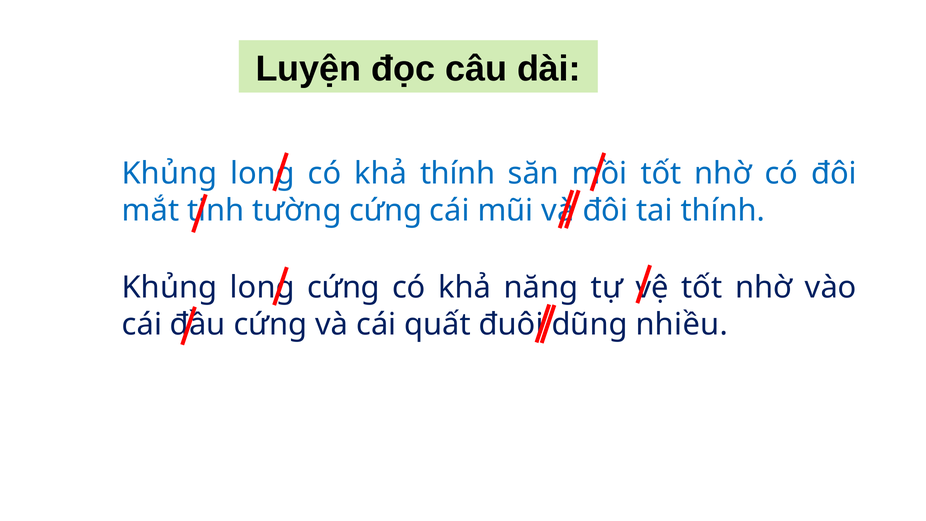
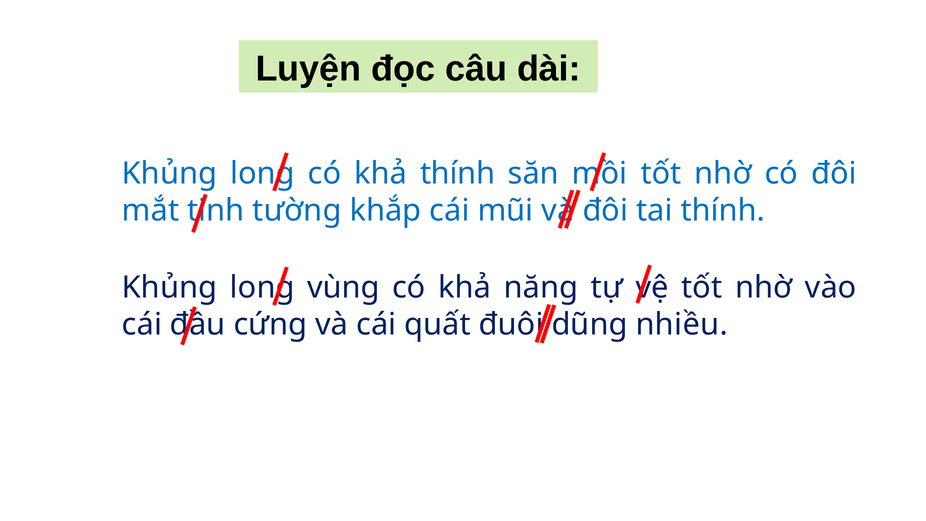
tường cứng: cứng -> khắp
cứng at (343, 287): cứng -> vùng
